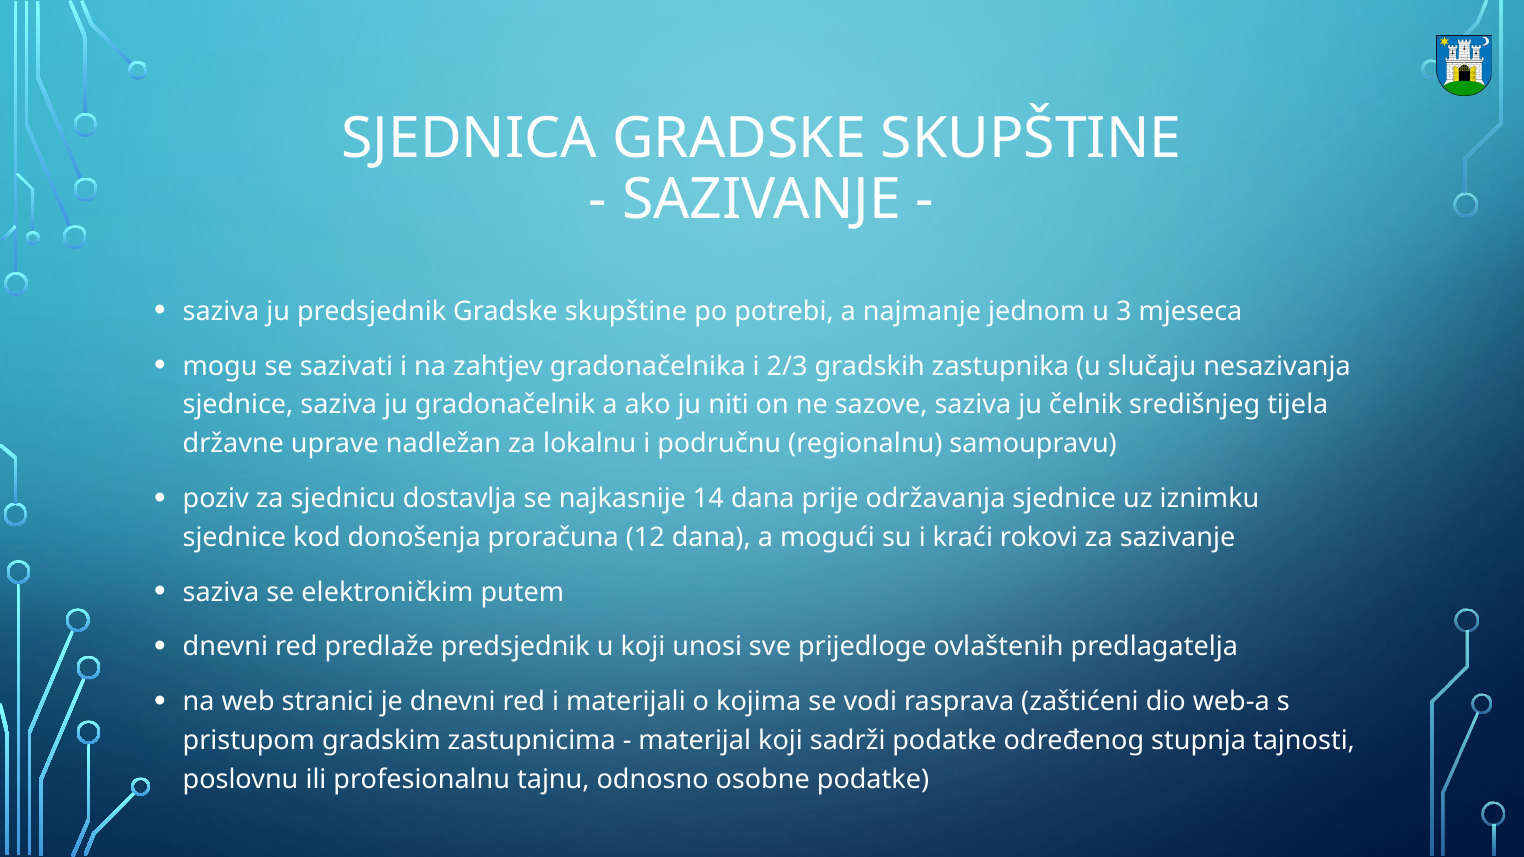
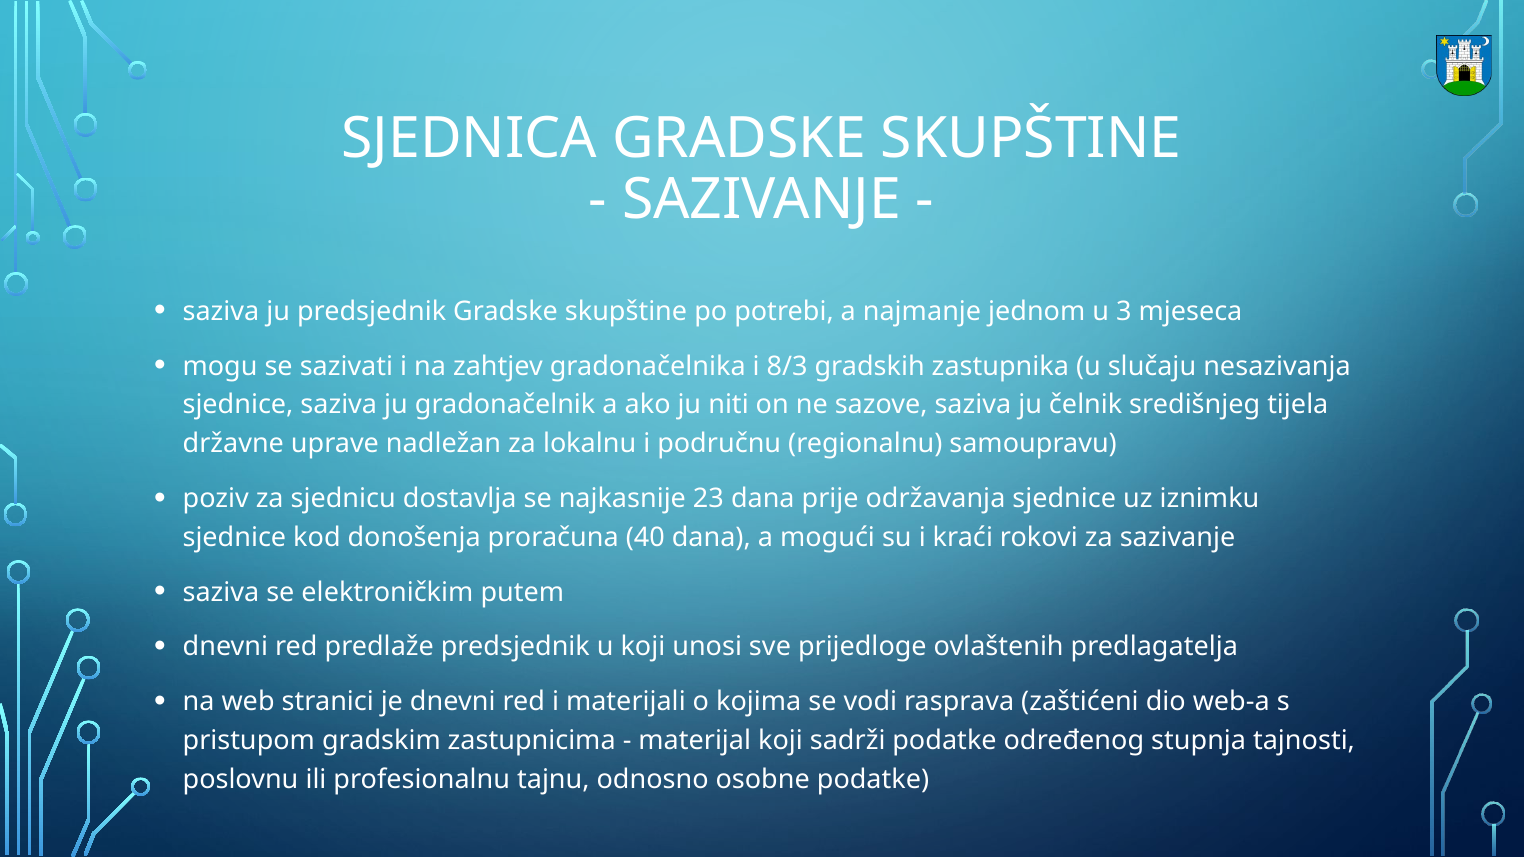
2/3: 2/3 -> 8/3
14: 14 -> 23
12: 12 -> 40
